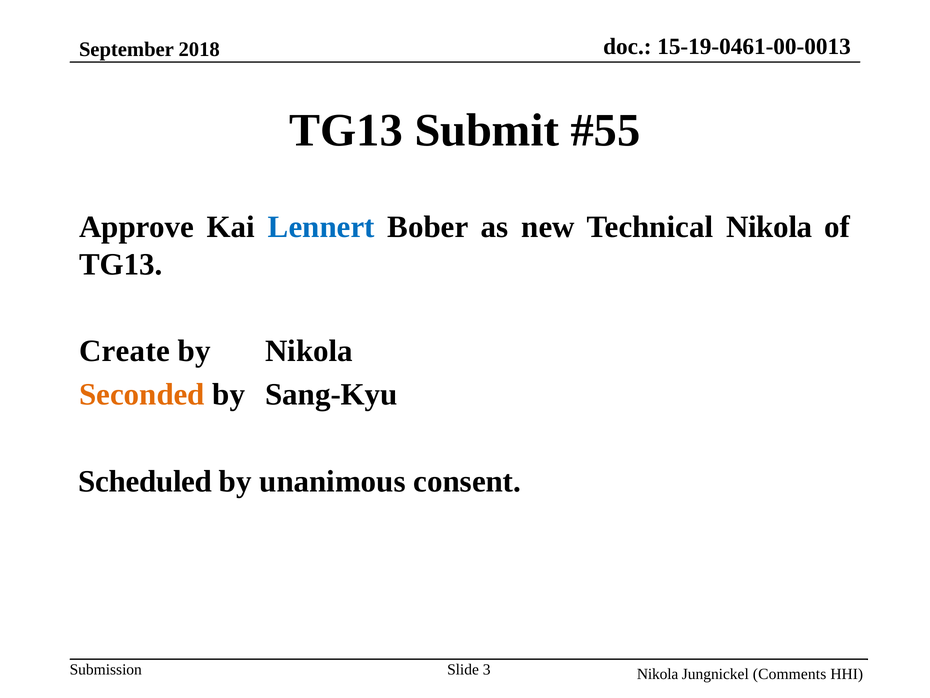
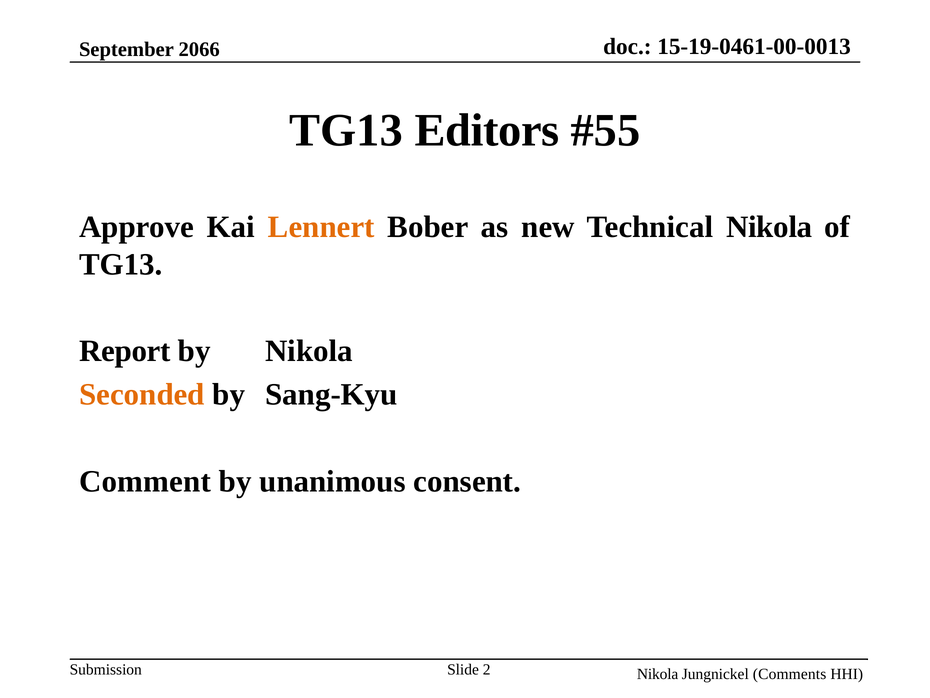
2018: 2018 -> 2066
Submit: Submit -> Editors
Lennert colour: blue -> orange
Create: Create -> Report
Scheduled: Scheduled -> Comment
3: 3 -> 2
